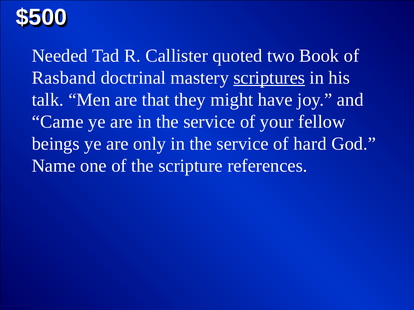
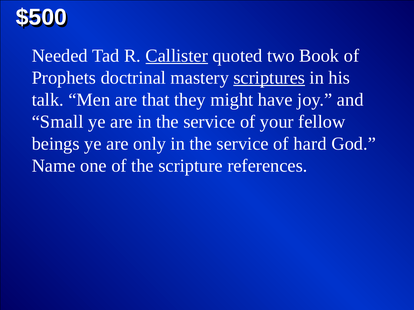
Callister underline: none -> present
Rasband: Rasband -> Prophets
Came: Came -> Small
